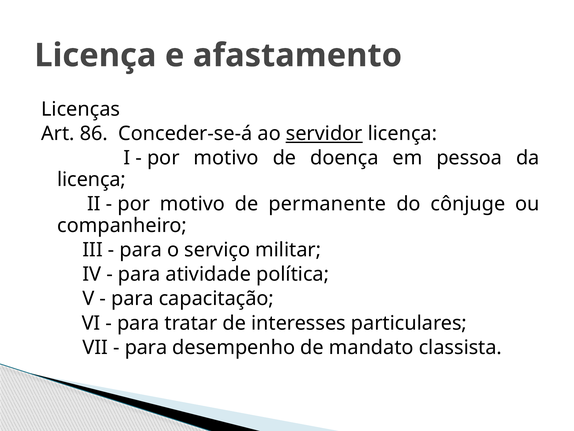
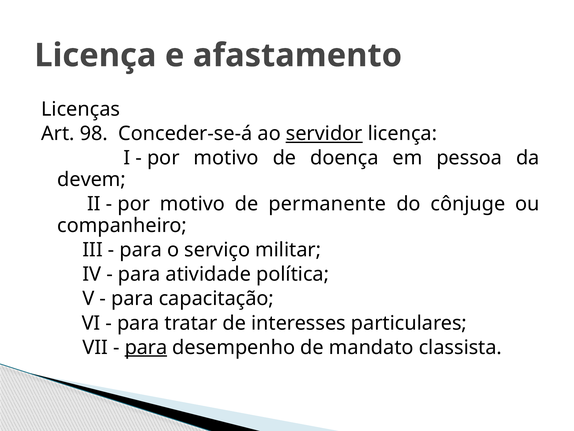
86: 86 -> 98
licença at (92, 179): licença -> devem
para at (146, 347) underline: none -> present
